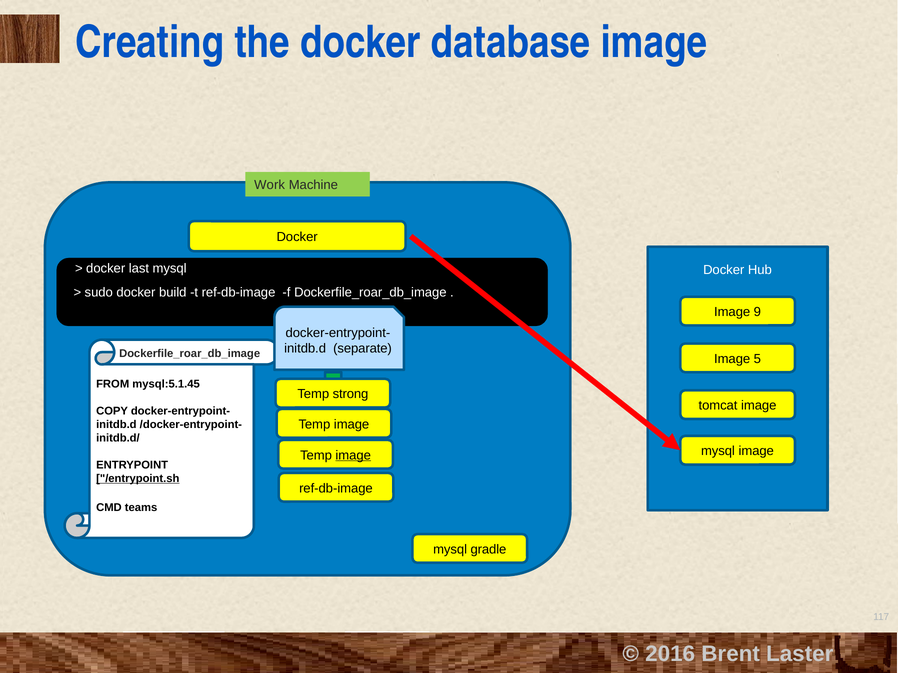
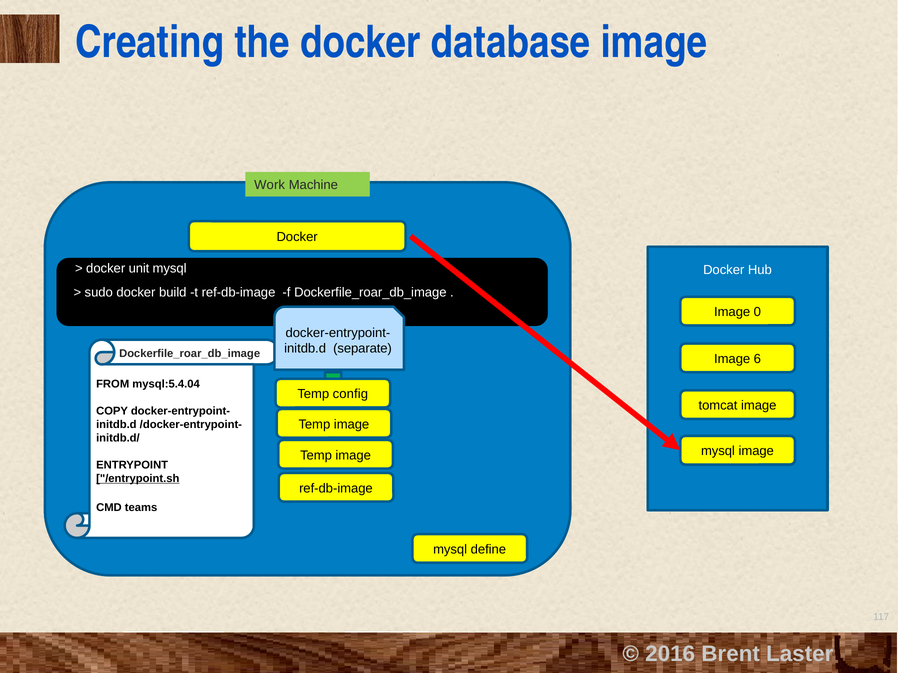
last: last -> unit
9: 9 -> 0
5: 5 -> 6
mysql:5.1.45: mysql:5.1.45 -> mysql:5.4.04
strong: strong -> config
image at (353, 456) underline: present -> none
gradle: gradle -> define
